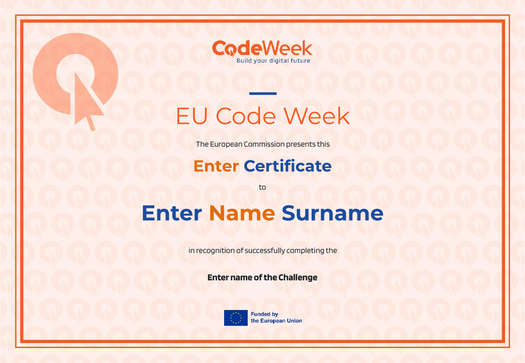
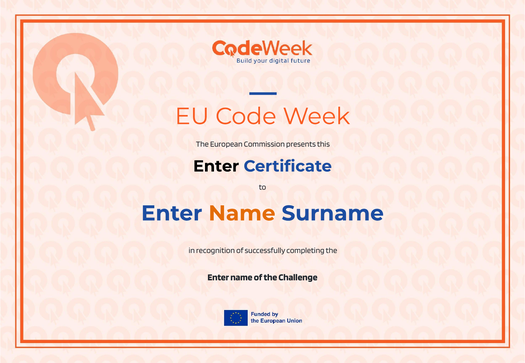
Enter at (216, 166) colour: orange -> black
